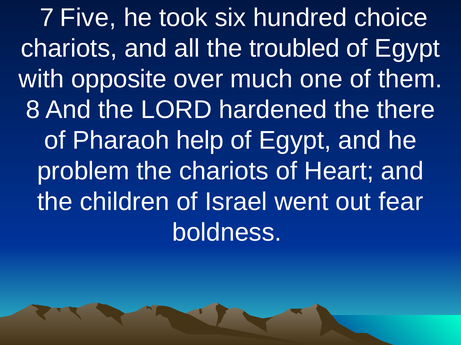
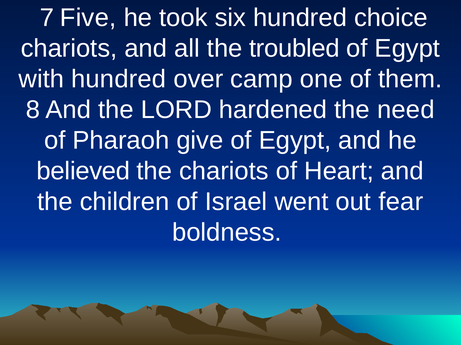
with opposite: opposite -> hundred
much: much -> camp
there: there -> need
help: help -> give
problem: problem -> believed
